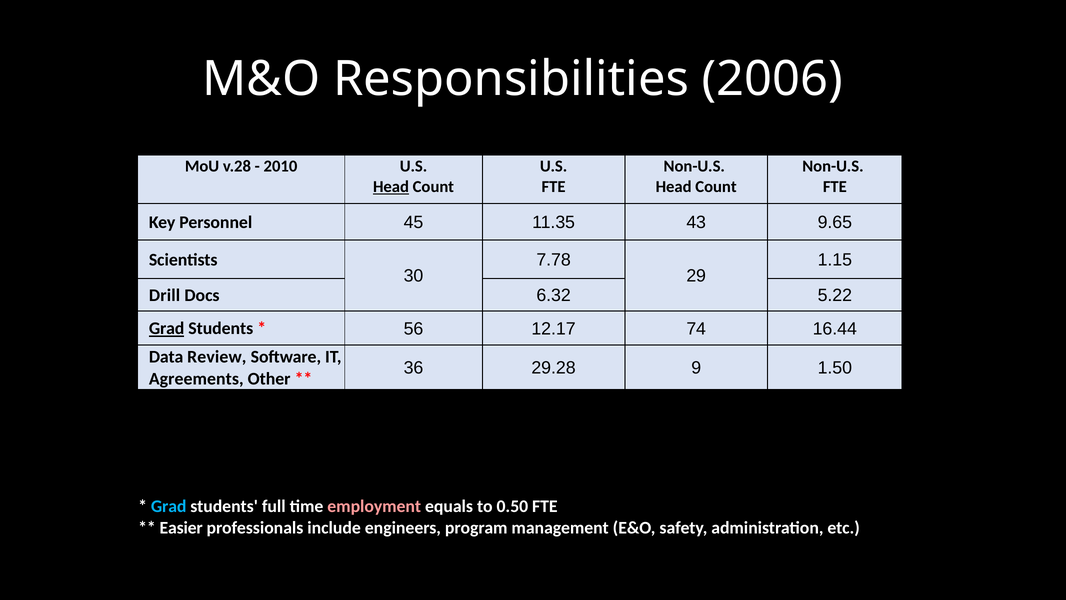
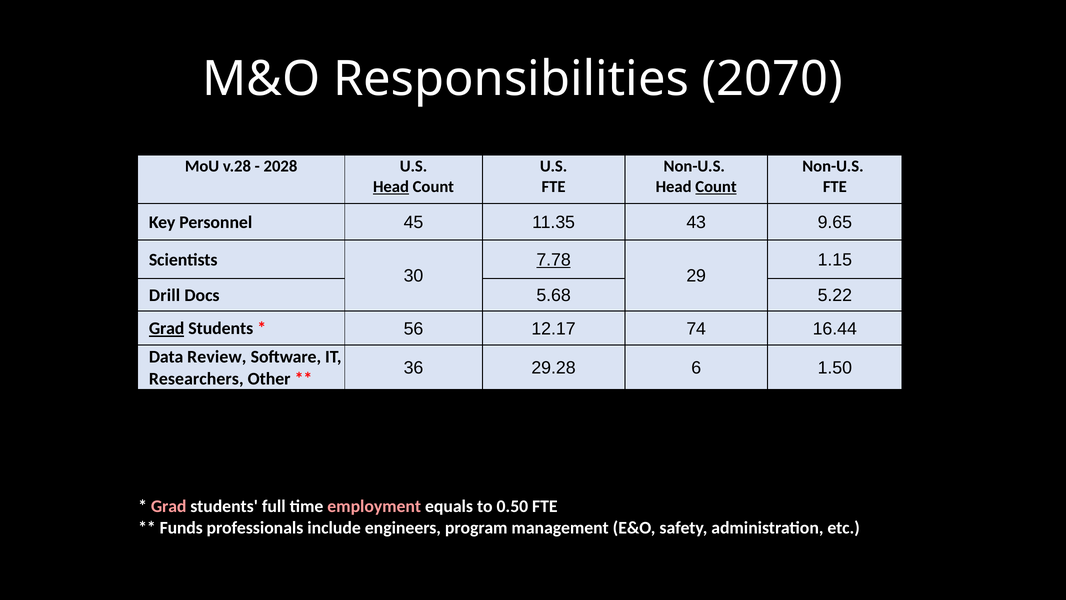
2006: 2006 -> 2070
2010: 2010 -> 2028
Count at (716, 187) underline: none -> present
7.78 underline: none -> present
6.32: 6.32 -> 5.68
9: 9 -> 6
Agreements: Agreements -> Researchers
Grad at (169, 506) colour: light blue -> pink
Easier: Easier -> Funds
